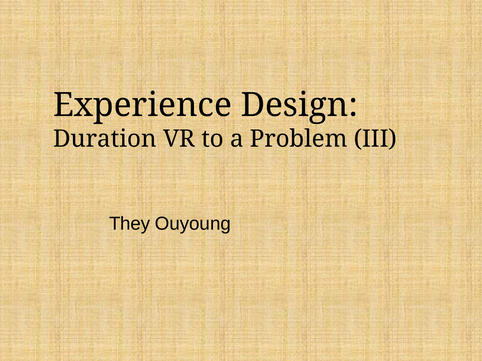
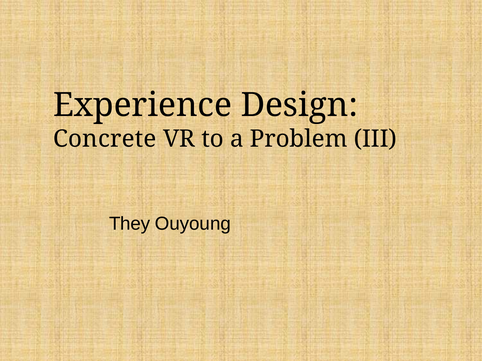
Duration: Duration -> Concrete
